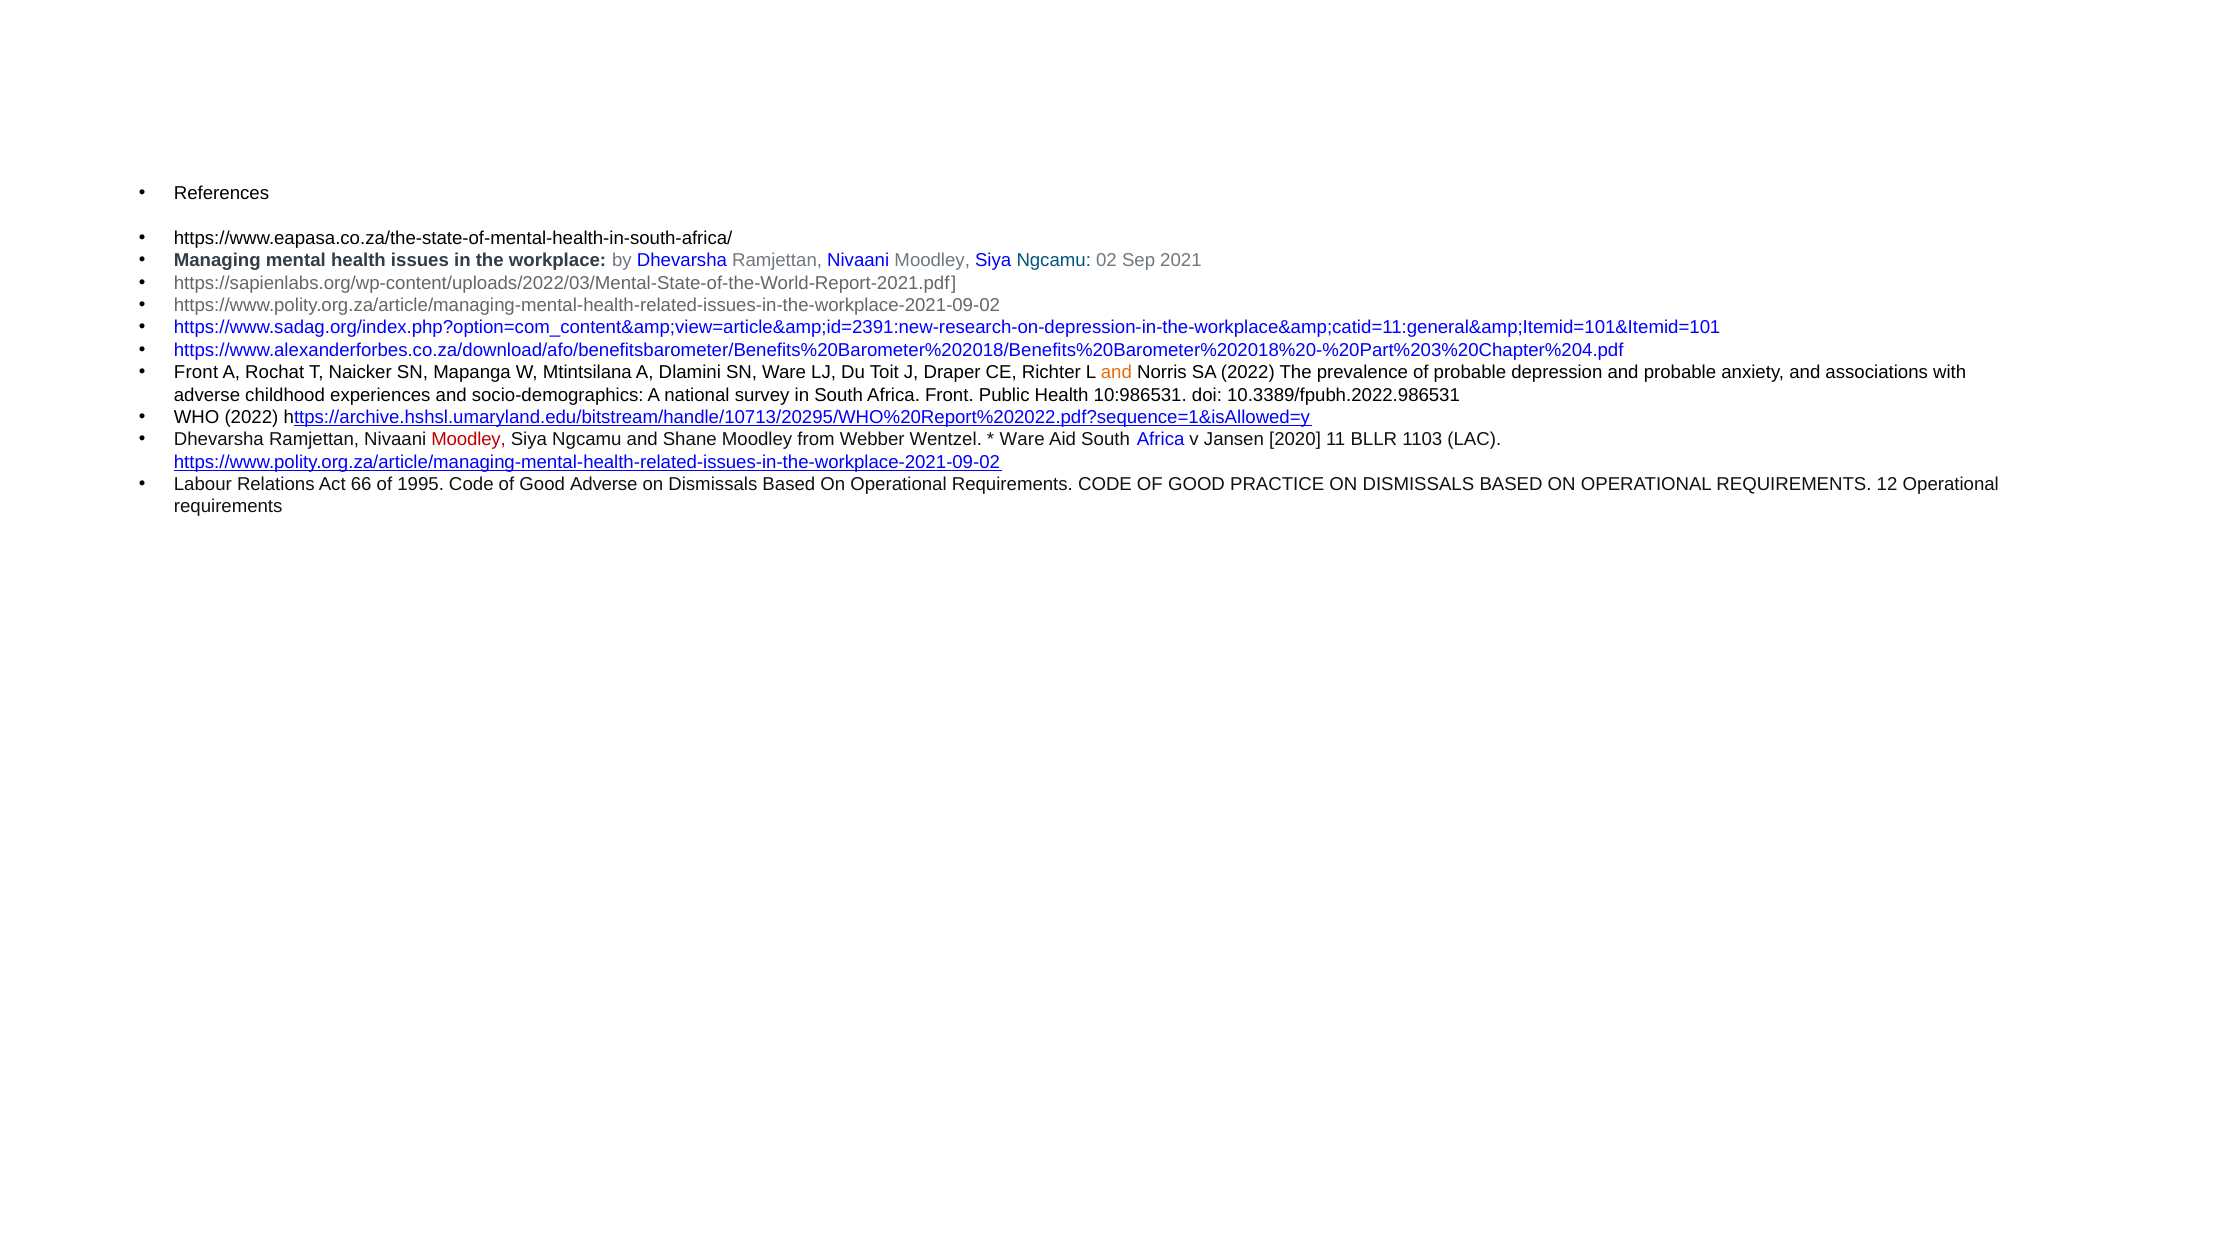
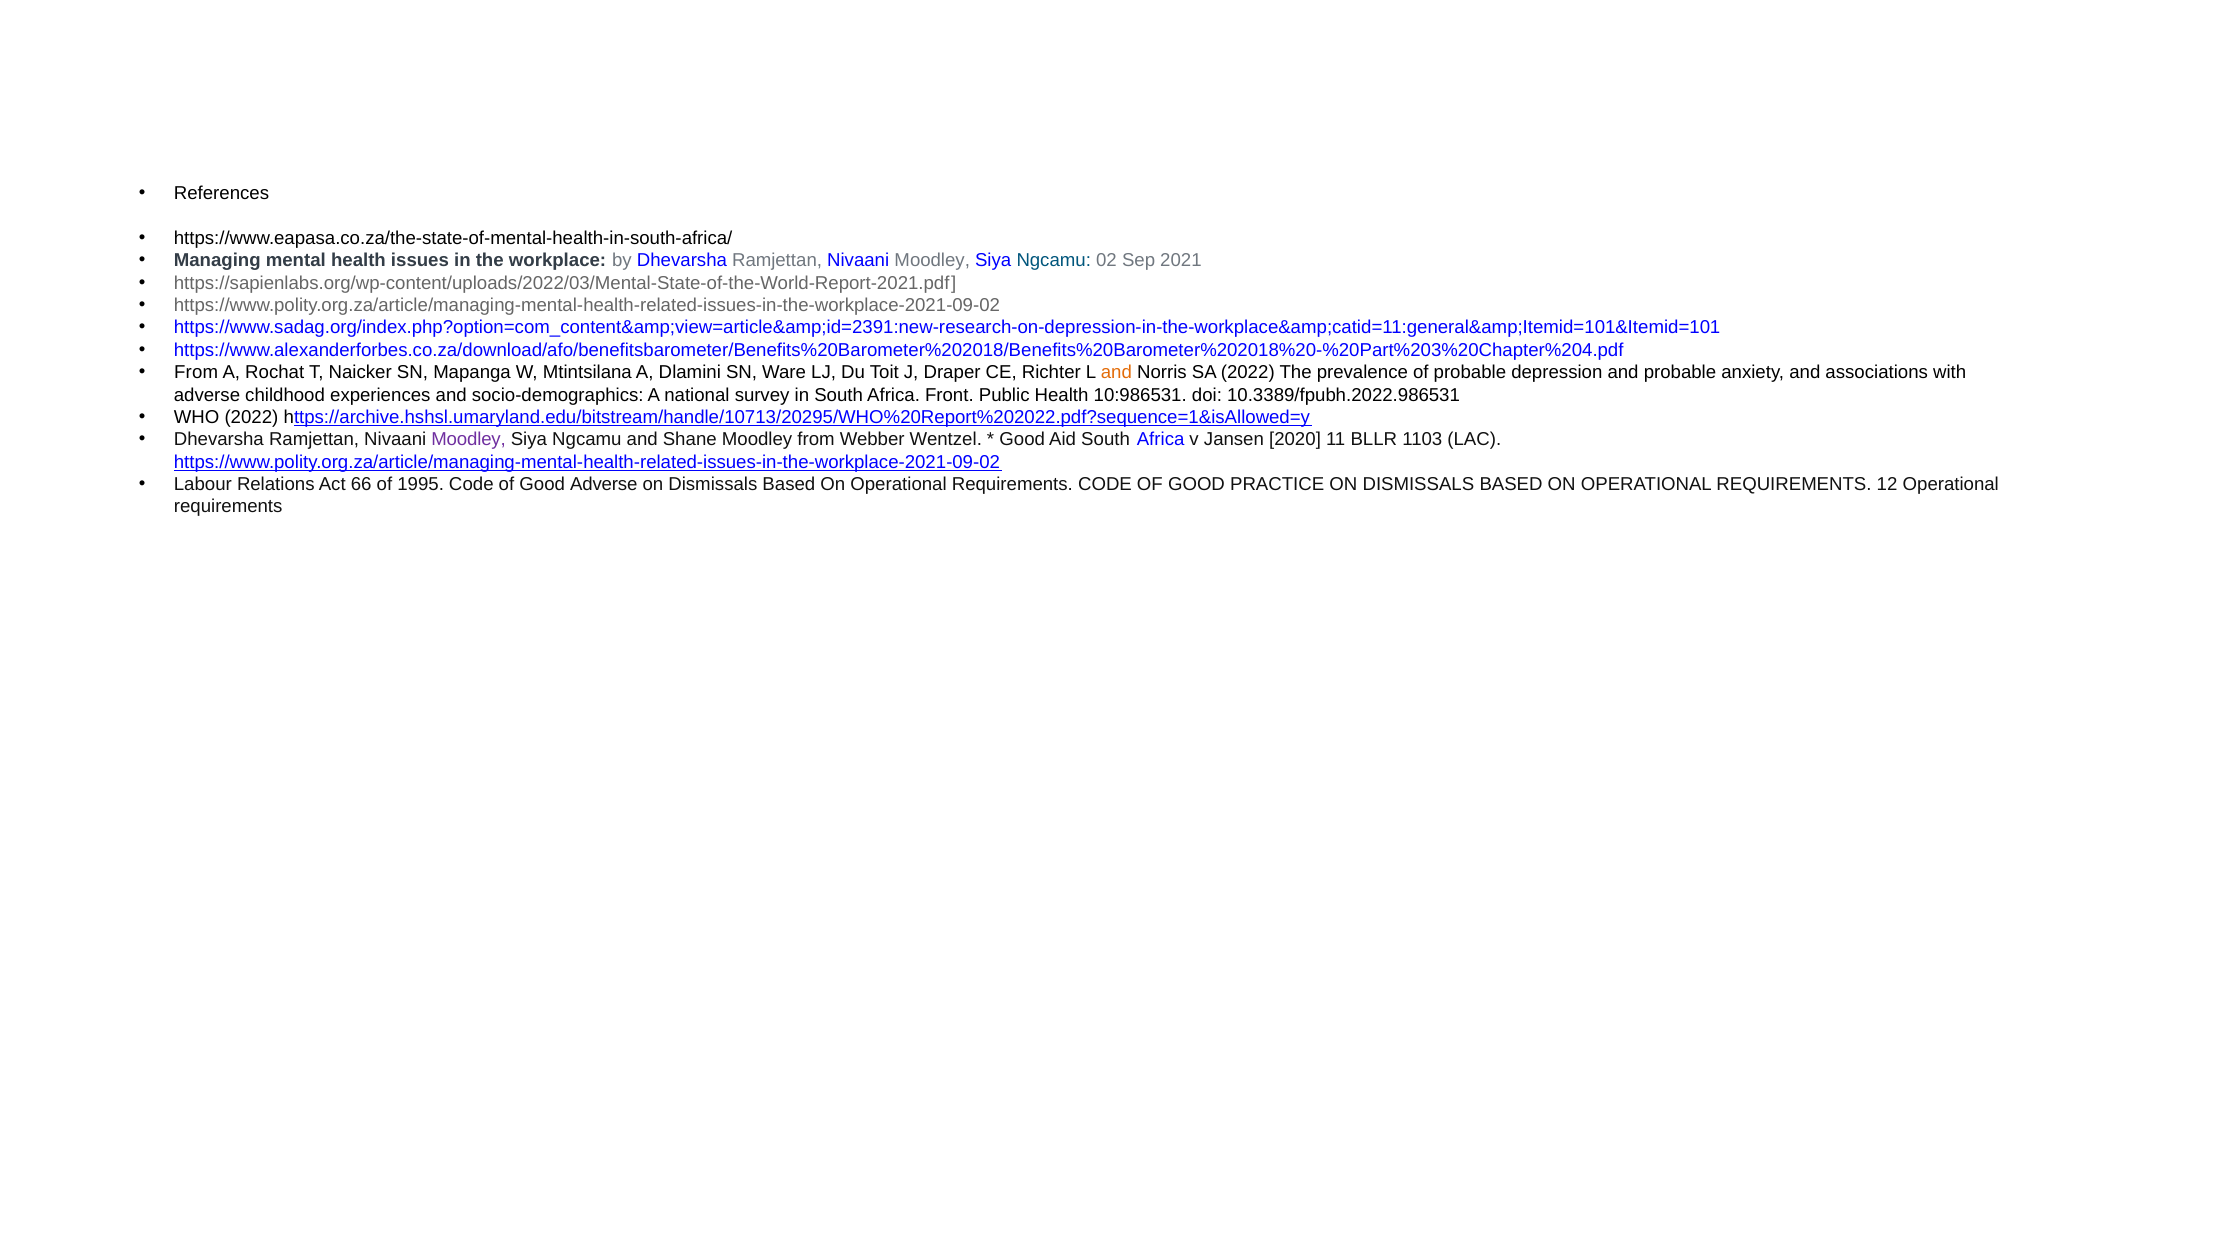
Front at (196, 372): Front -> From
Moodley at (469, 440) colour: red -> purple
Ware at (1022, 440): Ware -> Good
